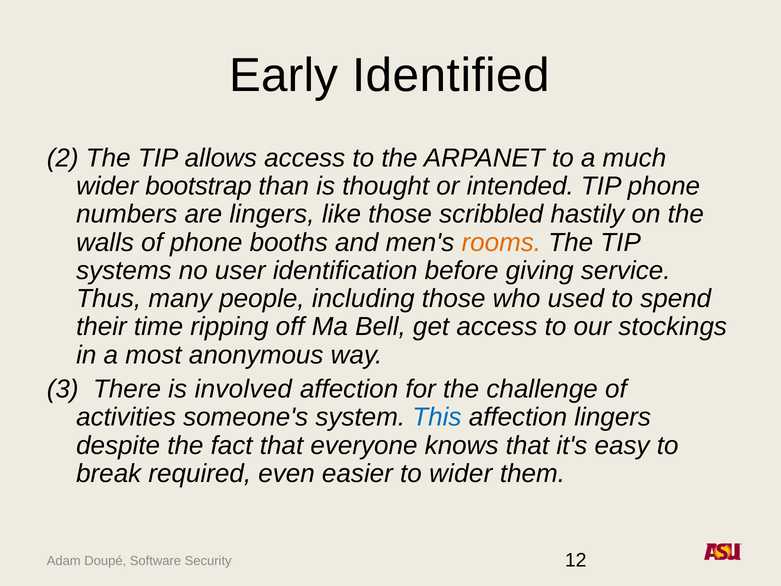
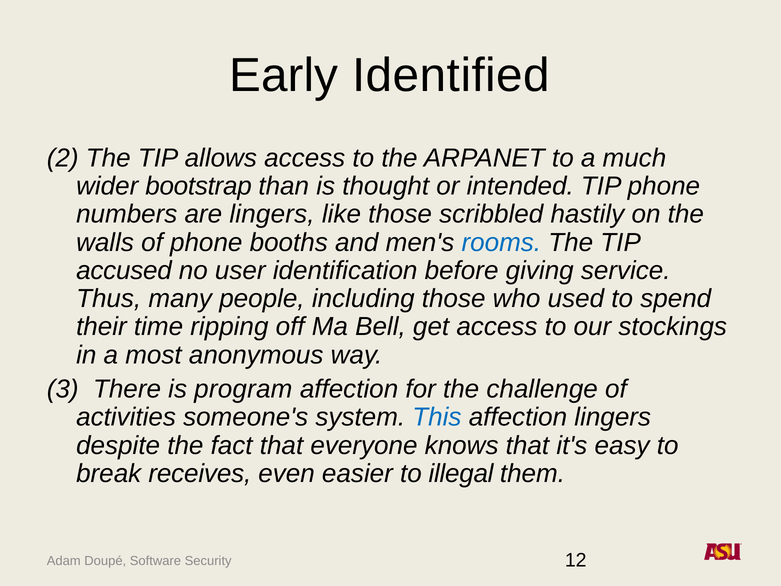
rooms colour: orange -> blue
systems: systems -> accused
involved: involved -> program
required: required -> receives
to wider: wider -> illegal
